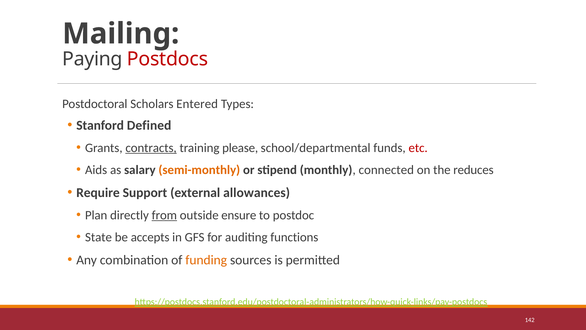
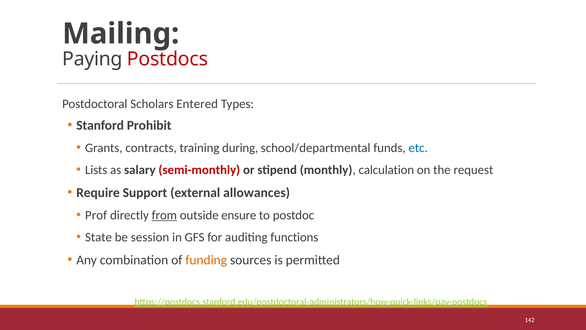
Defined: Defined -> Prohibit
contracts underline: present -> none
please: please -> during
etc colour: red -> blue
Aids: Aids -> Lists
semi-monthly colour: orange -> red
connected: connected -> calculation
reduces: reduces -> request
Plan: Plan -> Prof
accepts: accepts -> session
